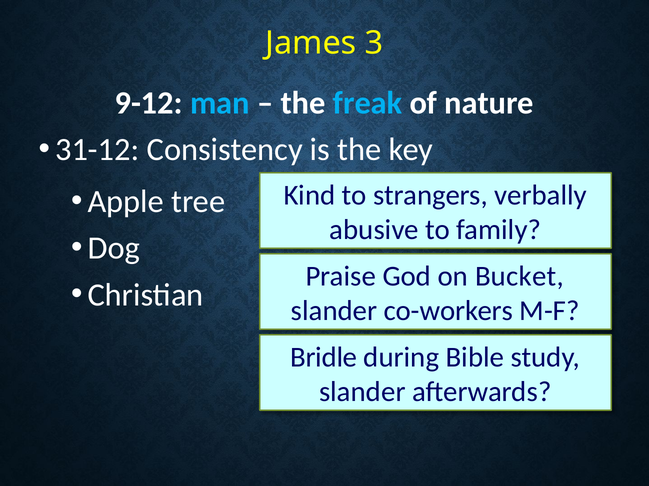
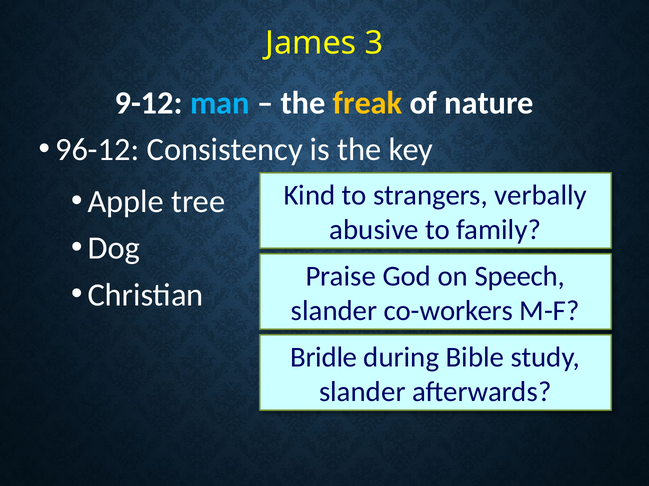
freak colour: light blue -> yellow
31-12: 31-12 -> 96-12
Bucket: Bucket -> Speech
